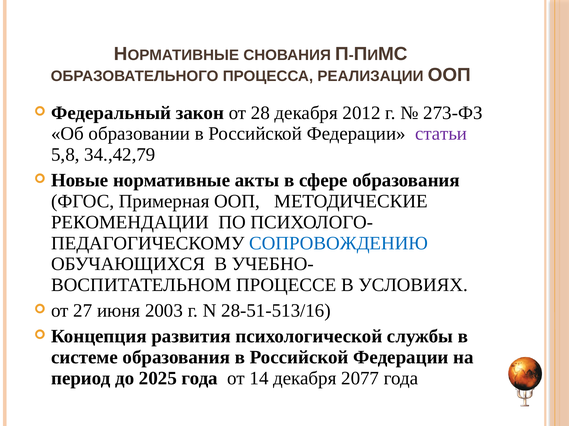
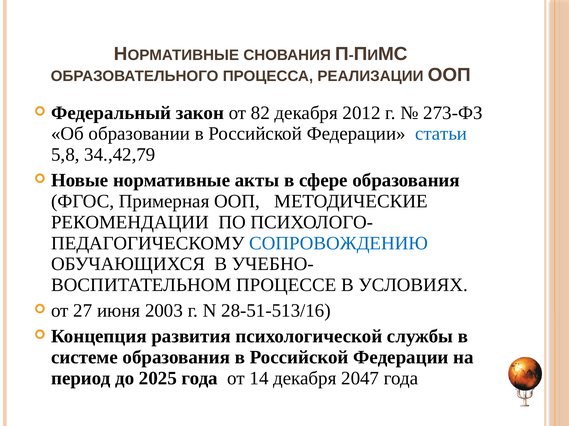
28: 28 -> 82
статьи colour: purple -> blue
2077: 2077 -> 2047
